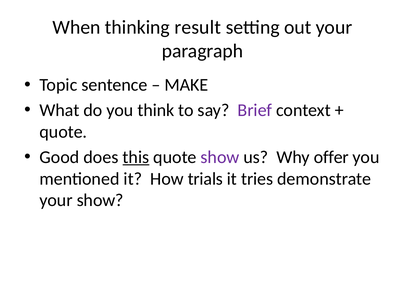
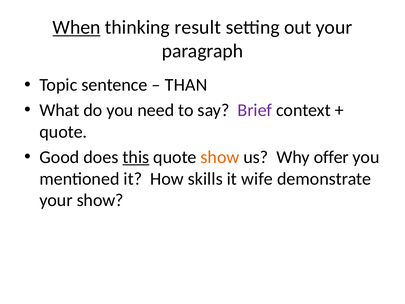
When underline: none -> present
MAKE: MAKE -> THAN
think: think -> need
show at (220, 157) colour: purple -> orange
trials: trials -> skills
tries: tries -> wife
